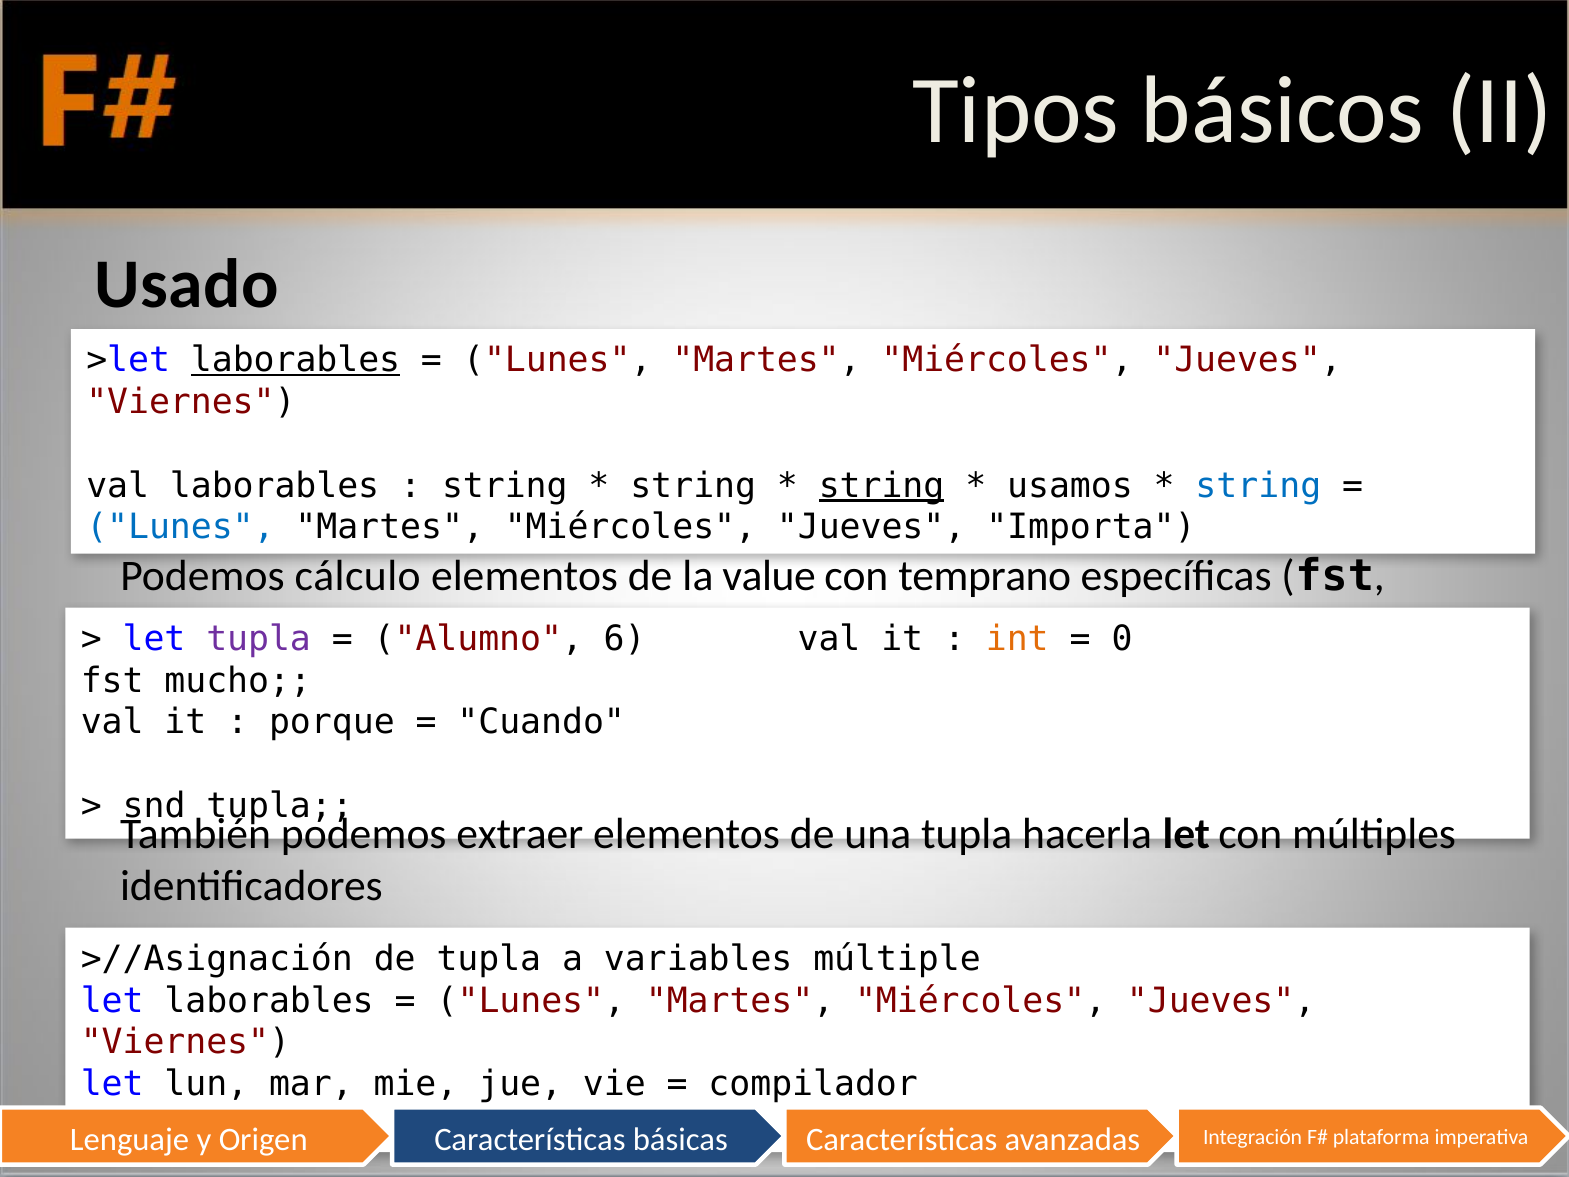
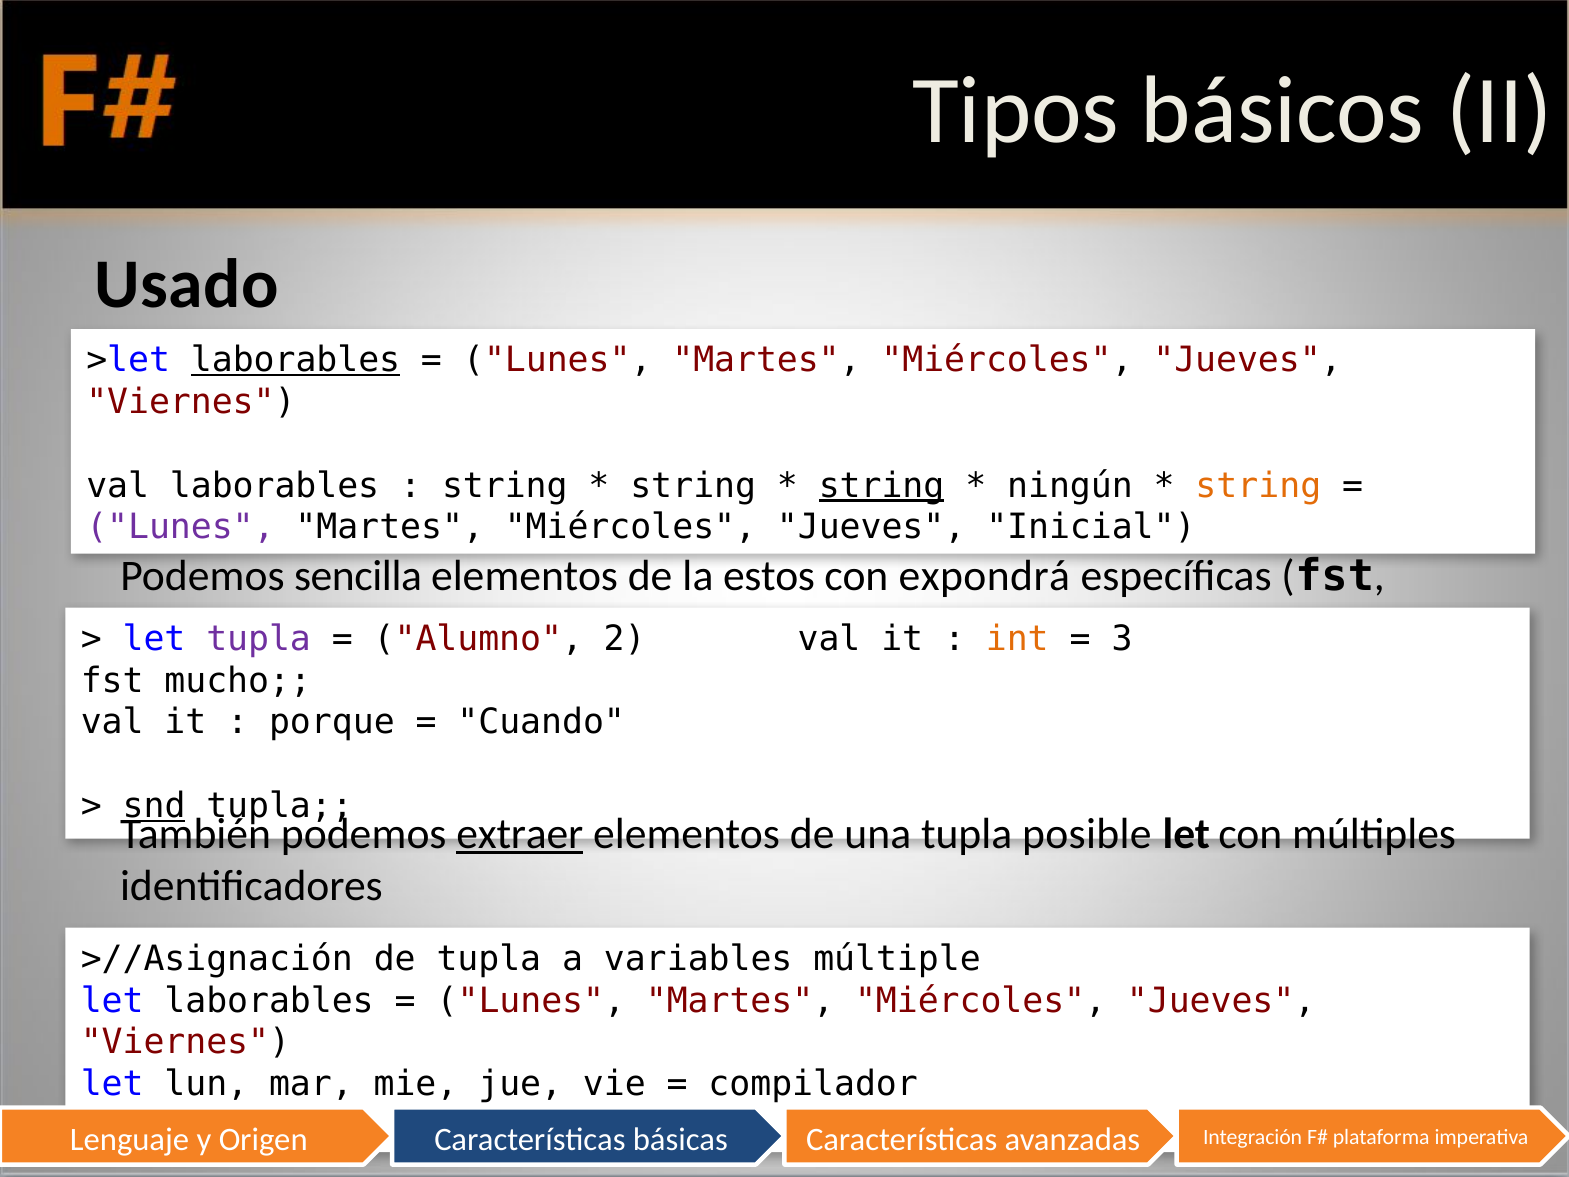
usamos: usamos -> ningún
string at (1258, 485) colour: blue -> orange
Lunes at (180, 527) colour: blue -> purple
Importa: Importa -> Inicial
cálculo: cálculo -> sencilla
value: value -> estos
temprano: temprano -> expondrá
6: 6 -> 2
0: 0 -> 3
snd at (154, 806) underline: none -> present
extraer underline: none -> present
hacerla: hacerla -> posible
